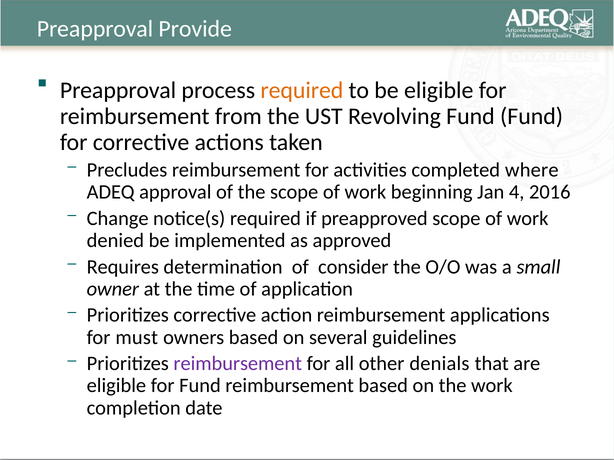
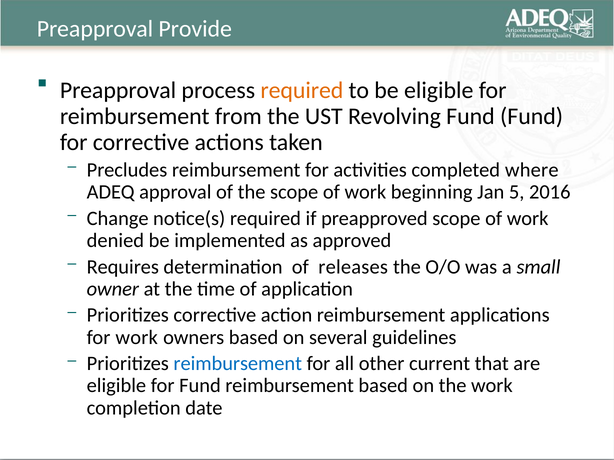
4: 4 -> 5
consider: consider -> releases
for must: must -> work
reimbursement at (238, 364) colour: purple -> blue
denials: denials -> current
